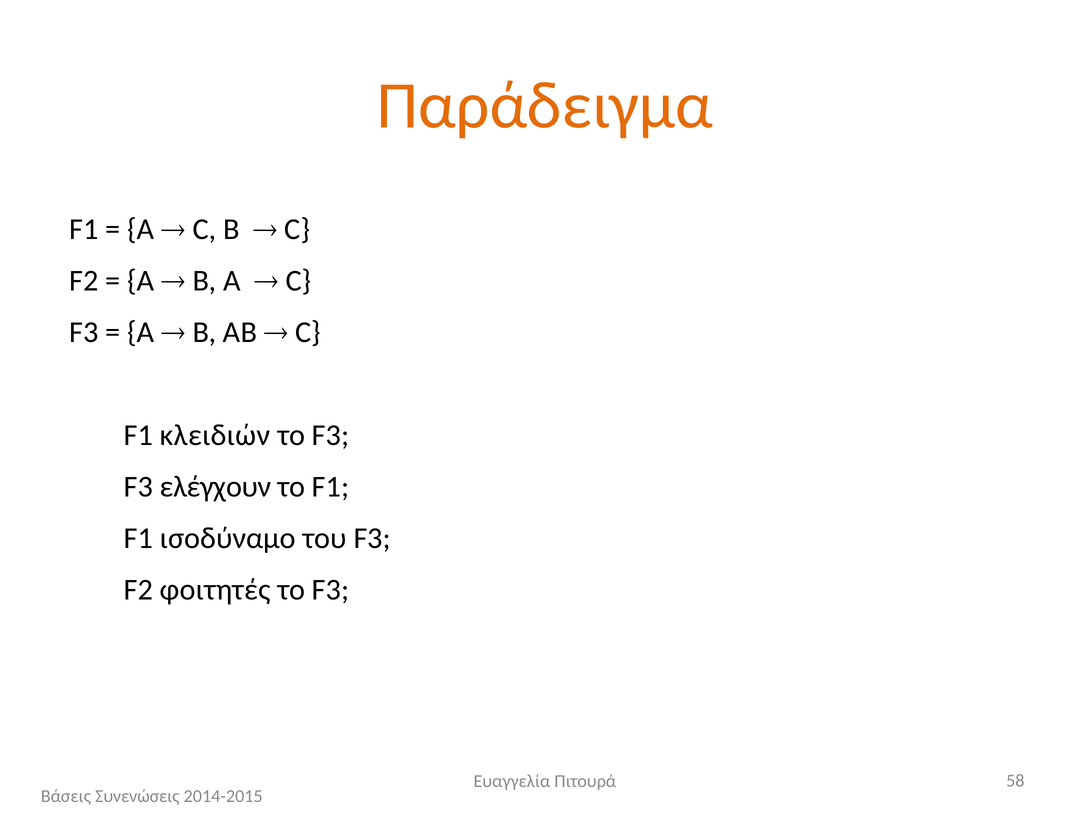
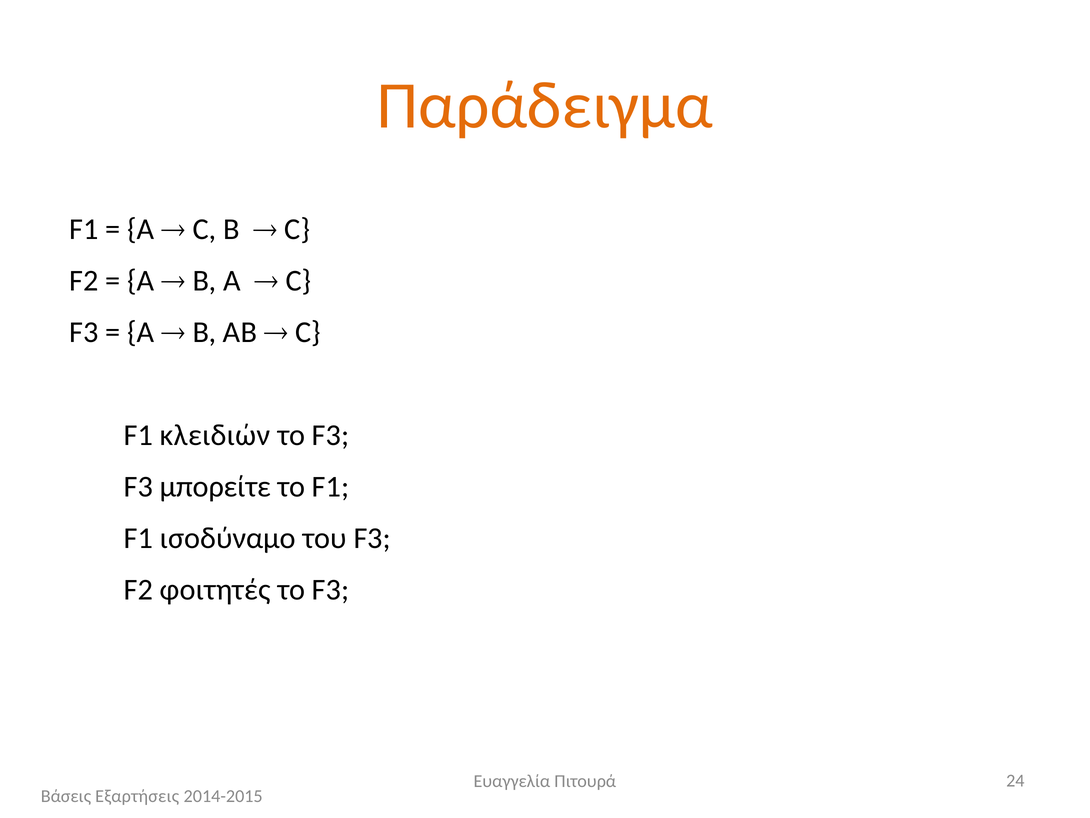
ελέγχουν: ελέγχουν -> μπορείτε
58: 58 -> 24
Συνενώσεις: Συνενώσεις -> Εξαρτήσεις
